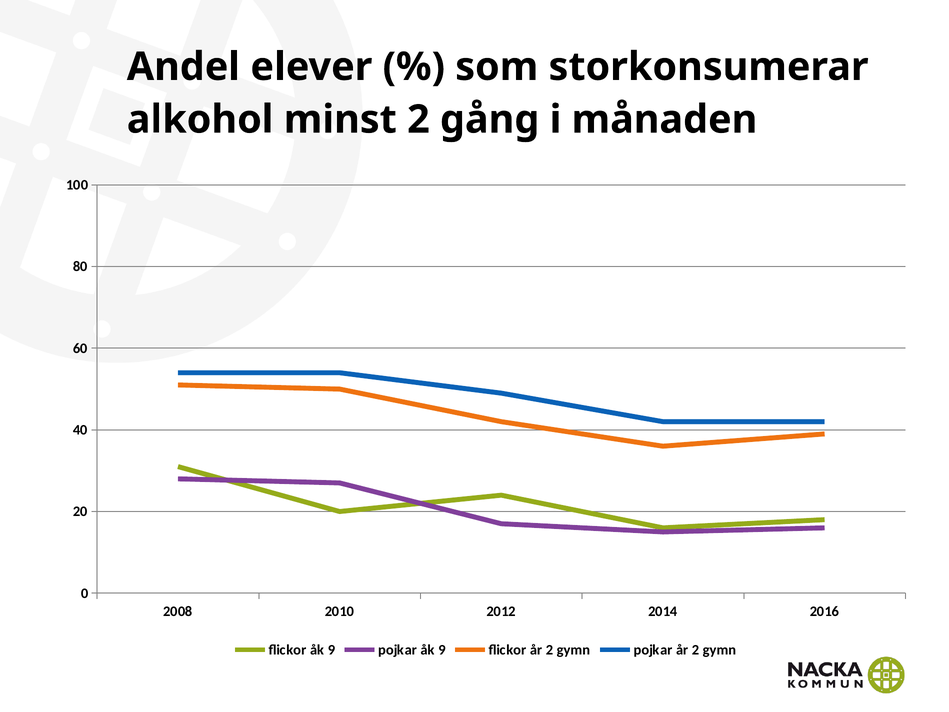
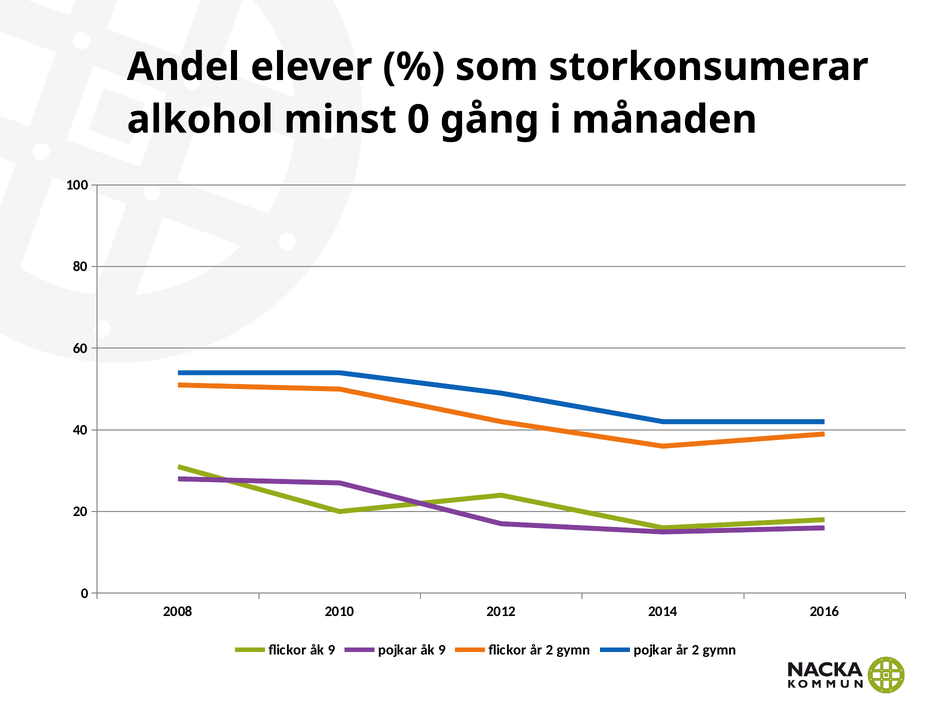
minst 2: 2 -> 0
